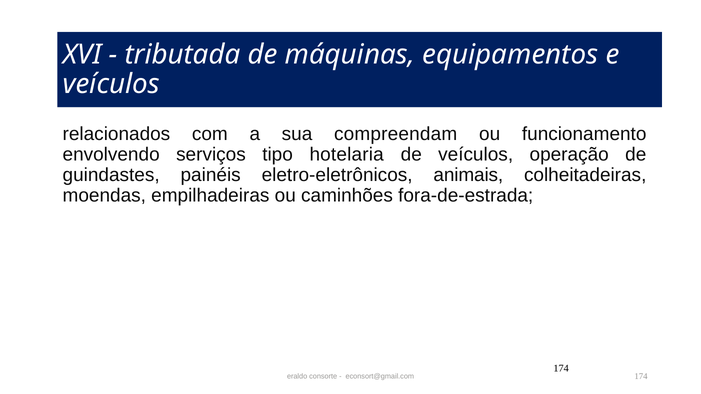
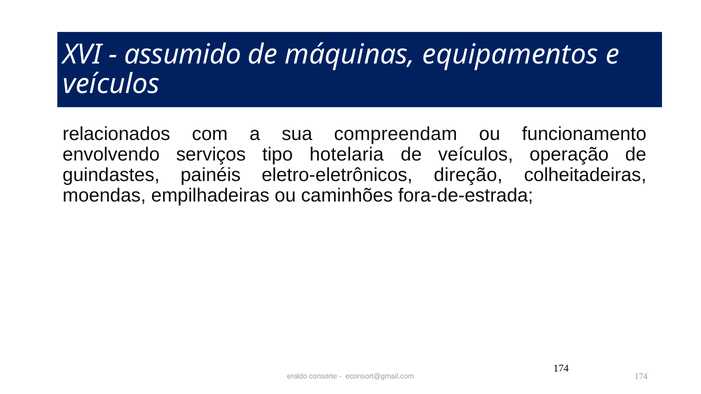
tributada: tributada -> assumido
animais: animais -> direção
